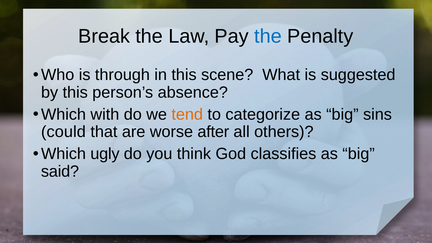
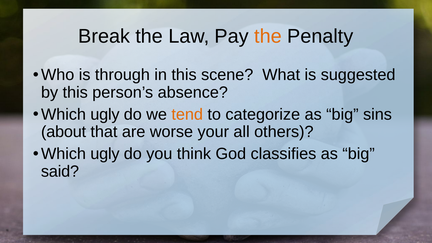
the at (268, 36) colour: blue -> orange
with at (105, 114): with -> ugly
could: could -> about
after: after -> your
